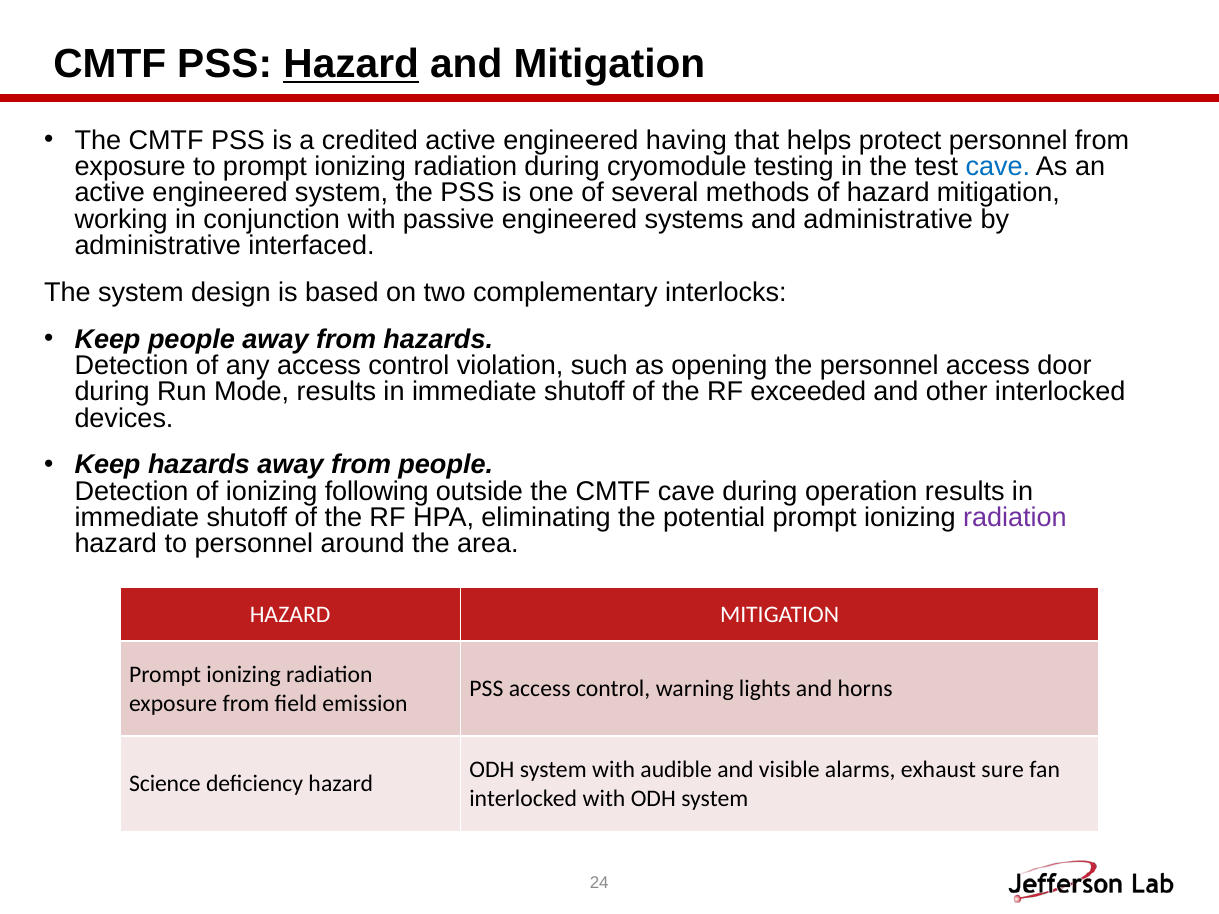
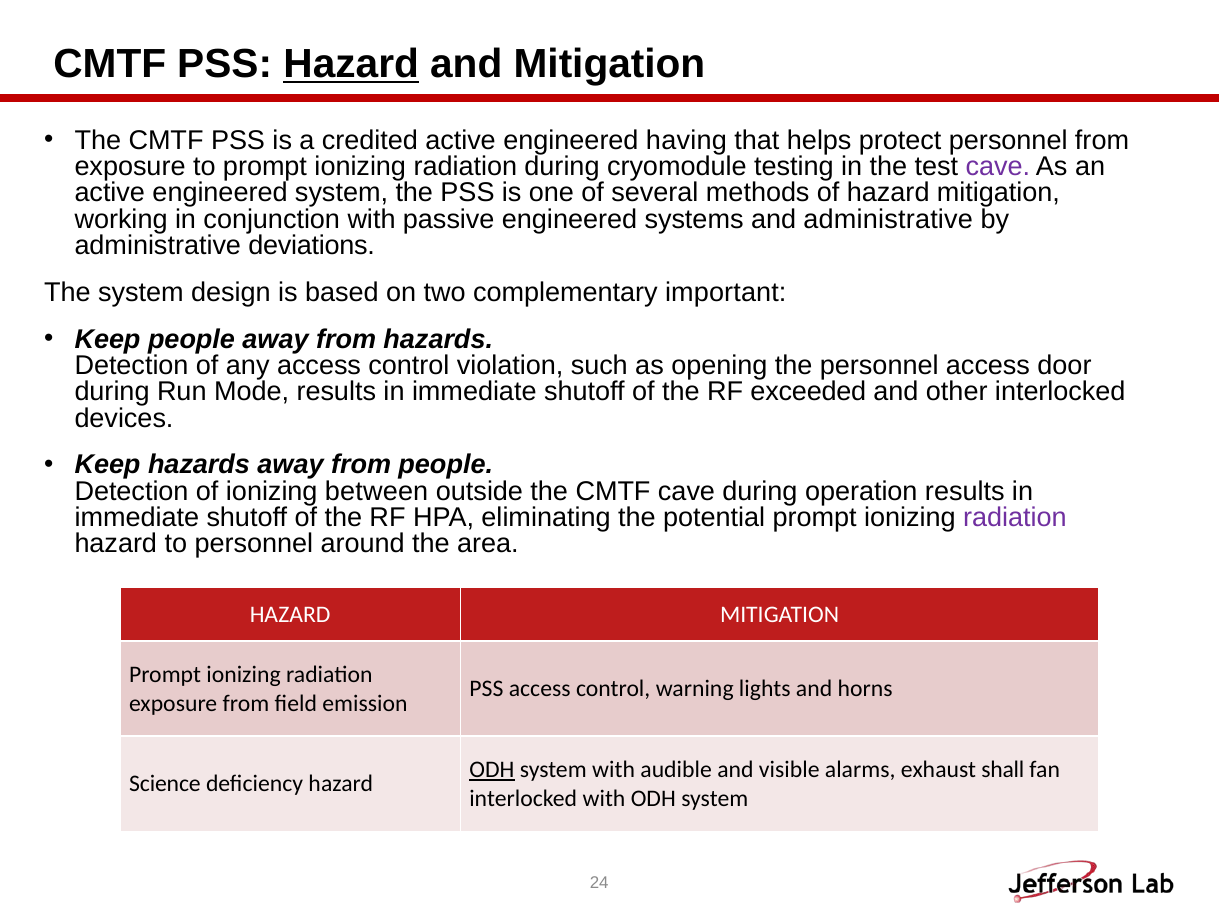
cave at (998, 167) colour: blue -> purple
interfaced: interfaced -> deviations
interlocks: interlocks -> important
following: following -> between
ODH at (492, 770) underline: none -> present
sure: sure -> shall
